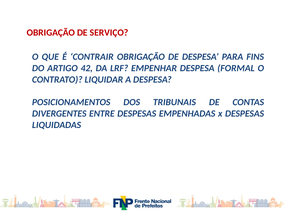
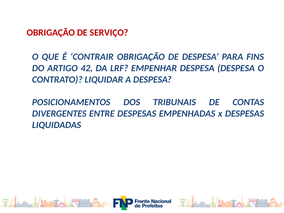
DESPESA FORMAL: FORMAL -> DESPESA
